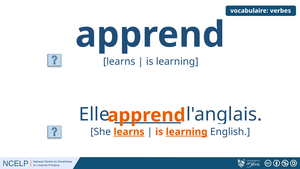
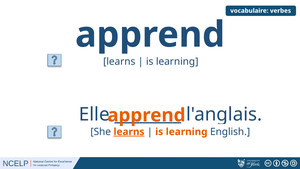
learning at (187, 132) underline: present -> none
